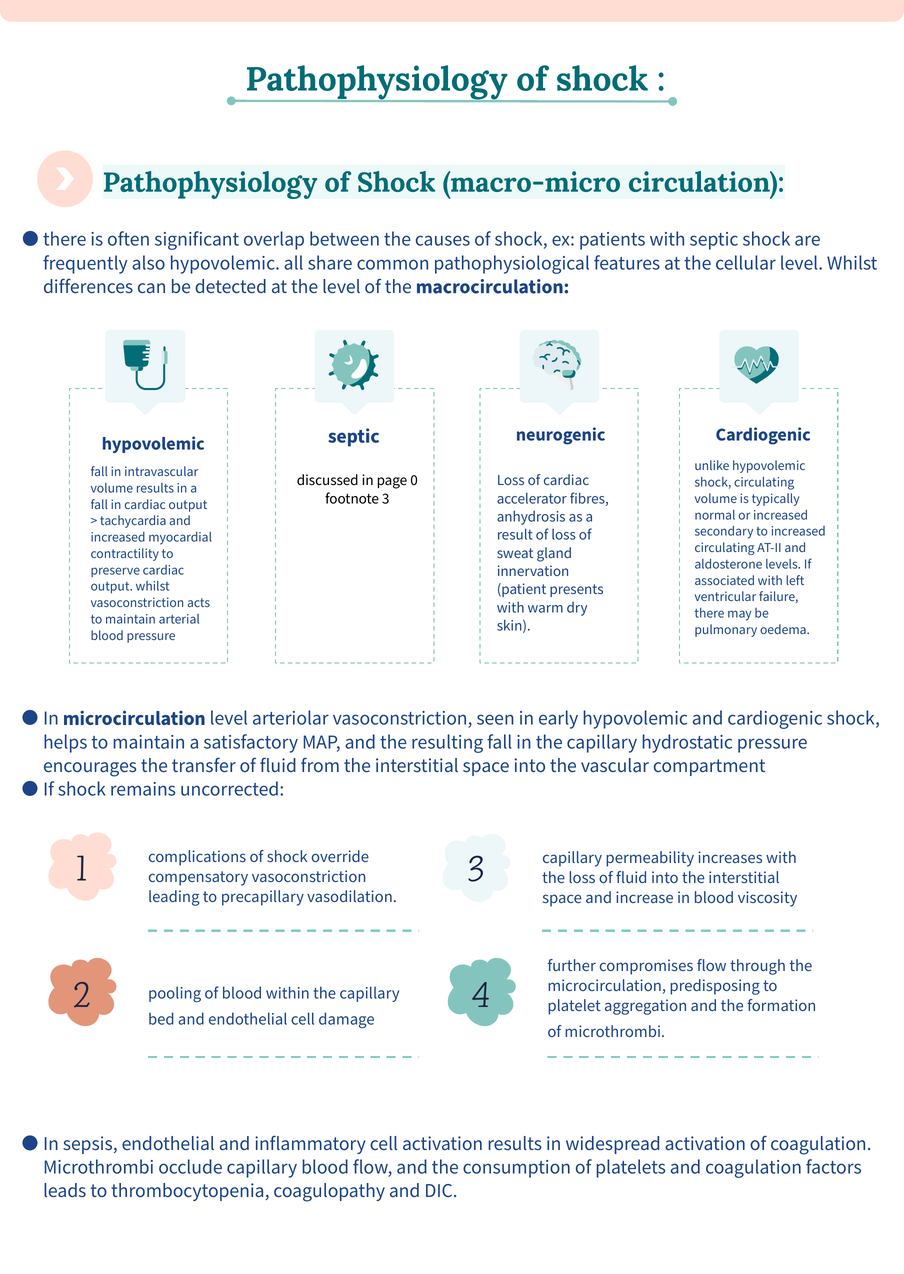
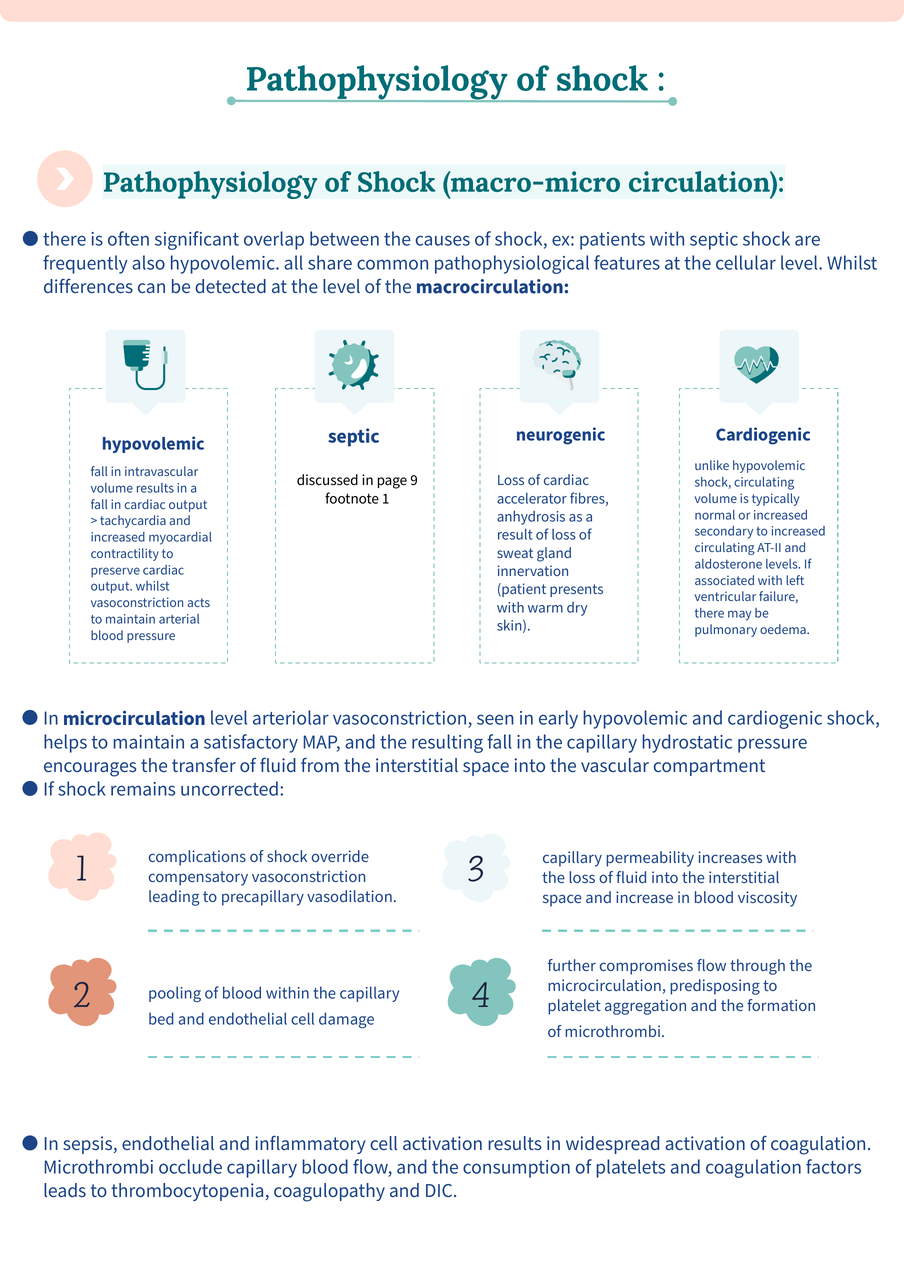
0: 0 -> 9
footnote 3: 3 -> 1
